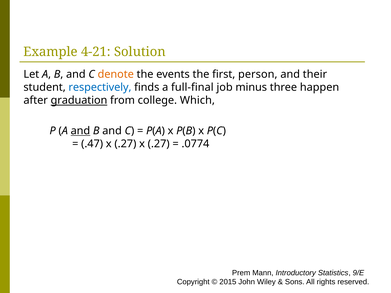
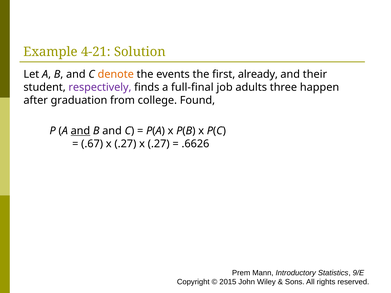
person: person -> already
respectively colour: blue -> purple
minus: minus -> adults
graduation underline: present -> none
Which: Which -> Found
.47: .47 -> .67
.0774: .0774 -> .6626
